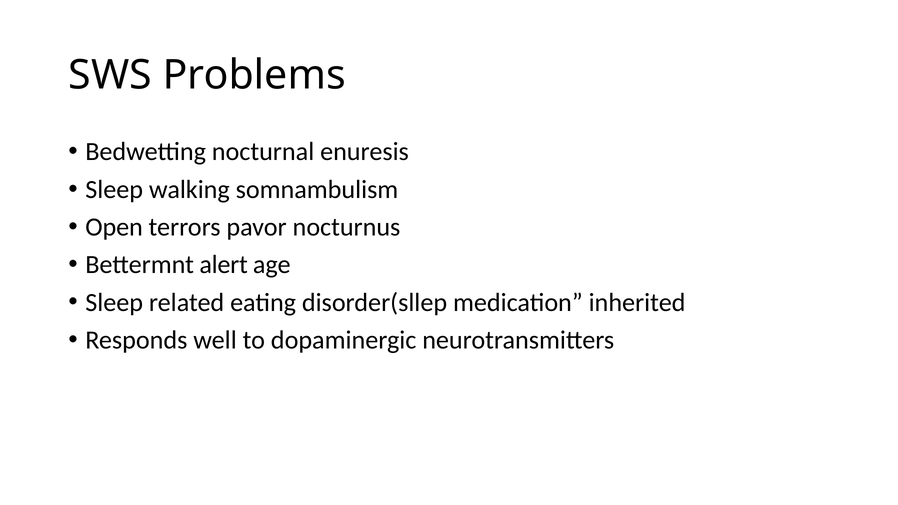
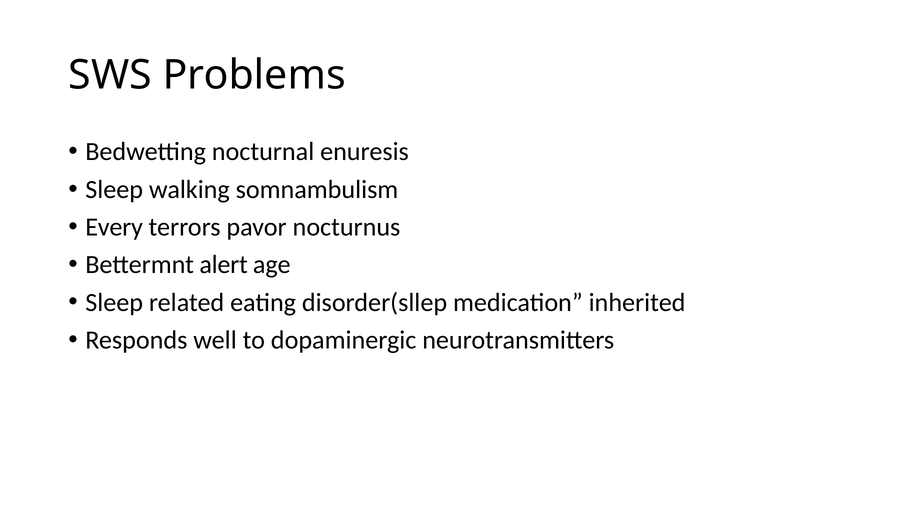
Open: Open -> Every
